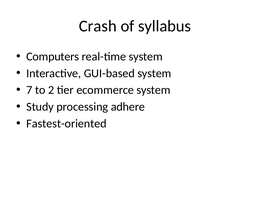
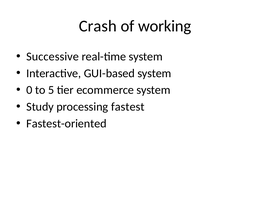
syllabus: syllabus -> working
Computers: Computers -> Successive
7: 7 -> 0
2: 2 -> 5
adhere: adhere -> fastest
